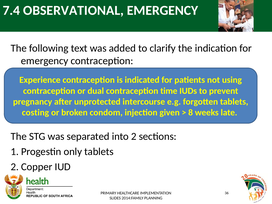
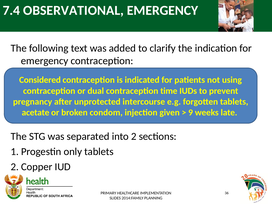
Experience: Experience -> Considered
costing: costing -> acetate
8: 8 -> 9
